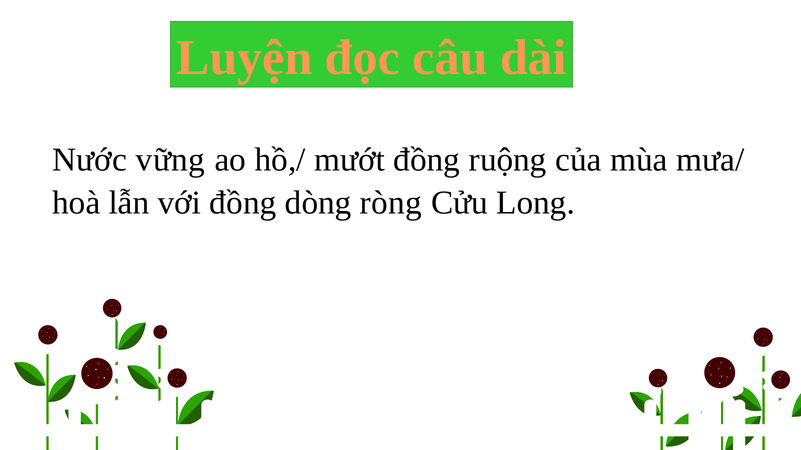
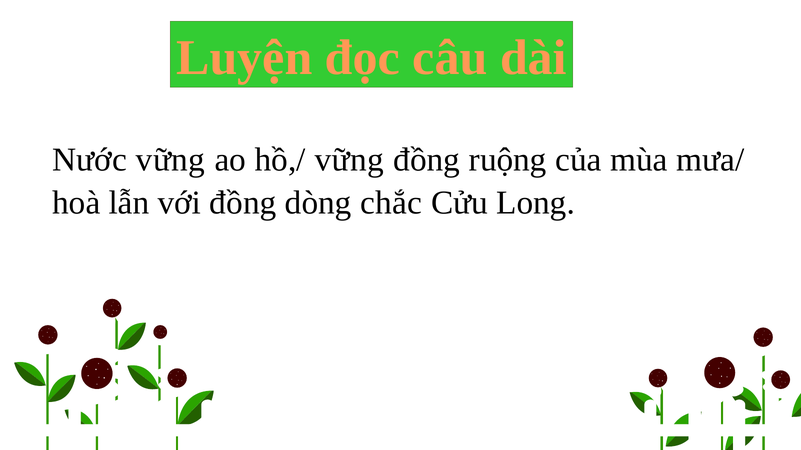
hồ,/ mướt: mướt -> vững
ròng: ròng -> chắc
